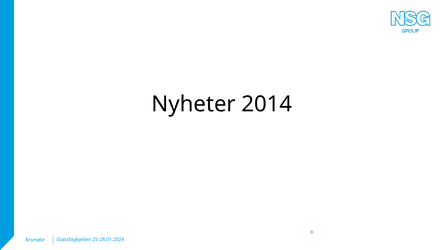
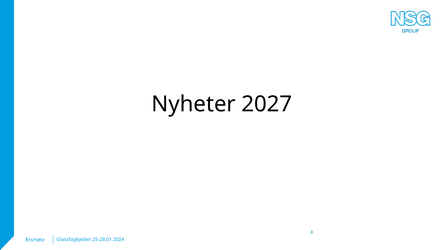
2014: 2014 -> 2027
